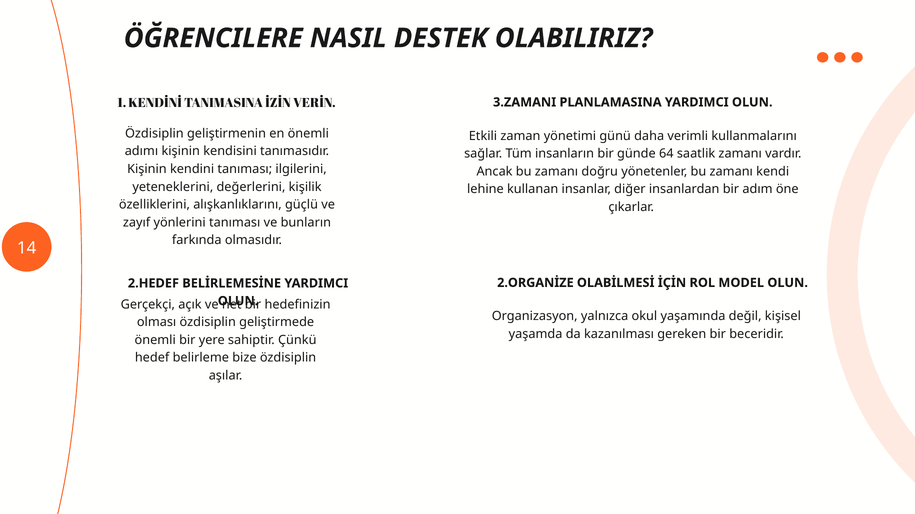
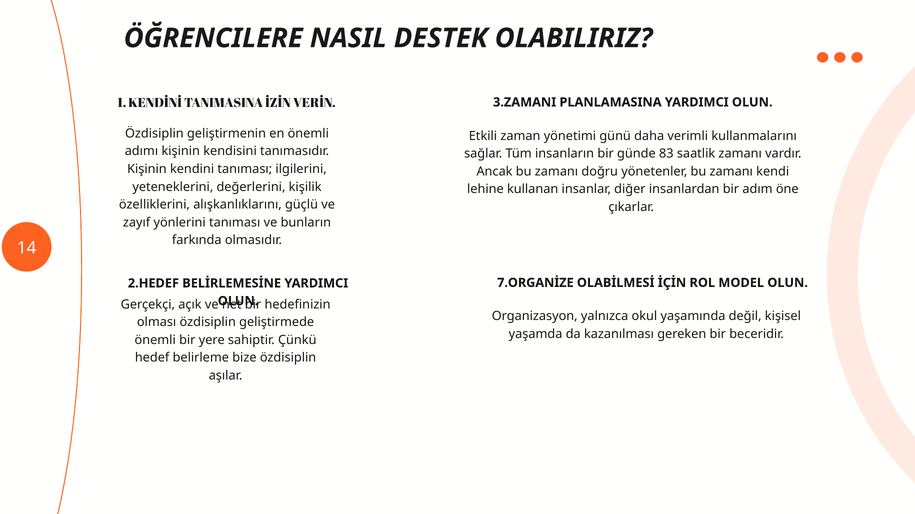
64: 64 -> 83
2.ORGANİZE: 2.ORGANİZE -> 7.ORGANİZE
